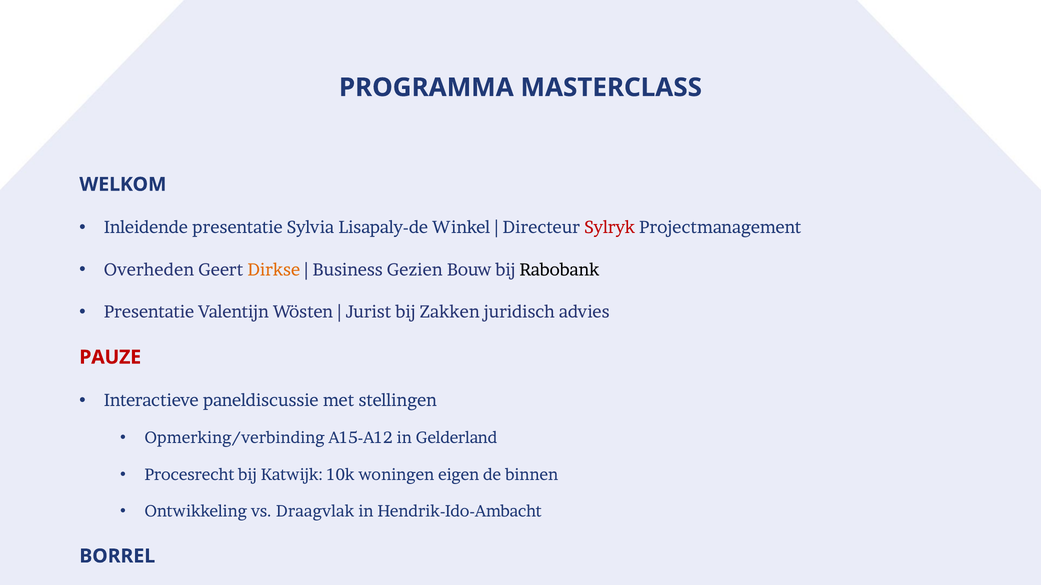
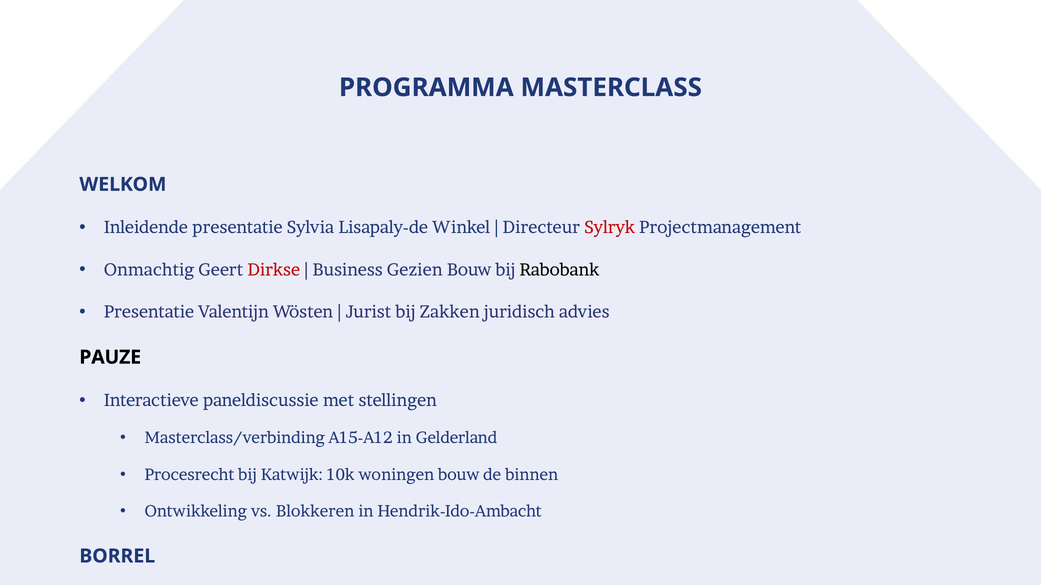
Overheden: Overheden -> Onmachtig
Dirkse colour: orange -> red
PAUZE colour: red -> black
Opmerking/verbinding: Opmerking/verbinding -> Masterclass/verbinding
woningen eigen: eigen -> bouw
Draagvlak: Draagvlak -> Blokkeren
